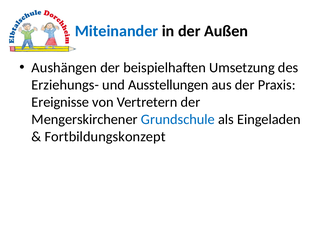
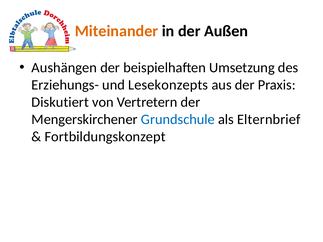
Miteinander colour: blue -> orange
Ausstellungen: Ausstellungen -> Lesekonzepts
Ereignisse: Ereignisse -> Diskutiert
Eingeladen: Eingeladen -> Elternbrief
